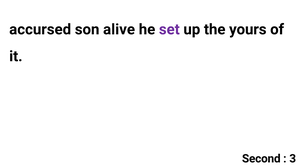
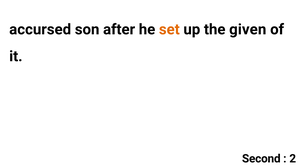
alive: alive -> after
set colour: purple -> orange
yours: yours -> given
3: 3 -> 2
